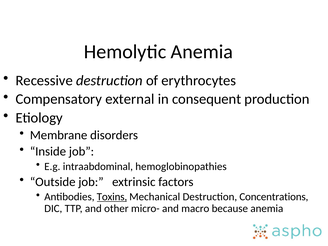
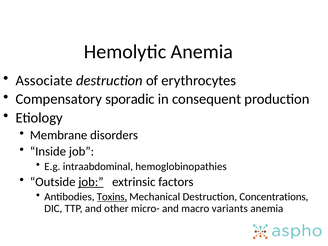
Recessive: Recessive -> Associate
external: external -> sporadic
job at (91, 182) underline: none -> present
because: because -> variants
